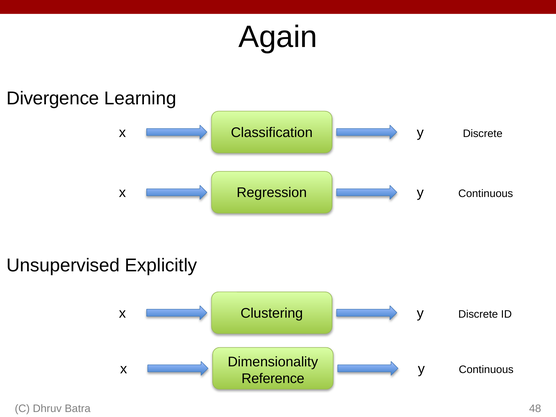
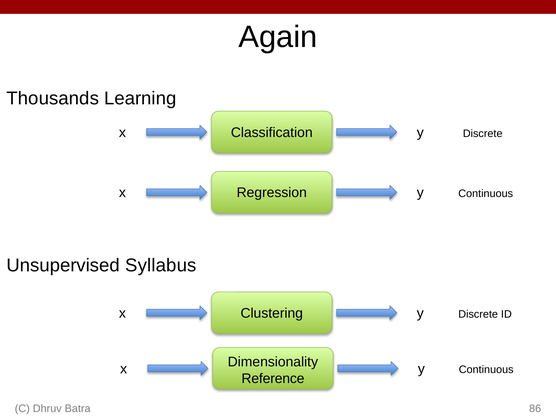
Divergence: Divergence -> Thousands
Explicitly: Explicitly -> Syllabus
48: 48 -> 86
